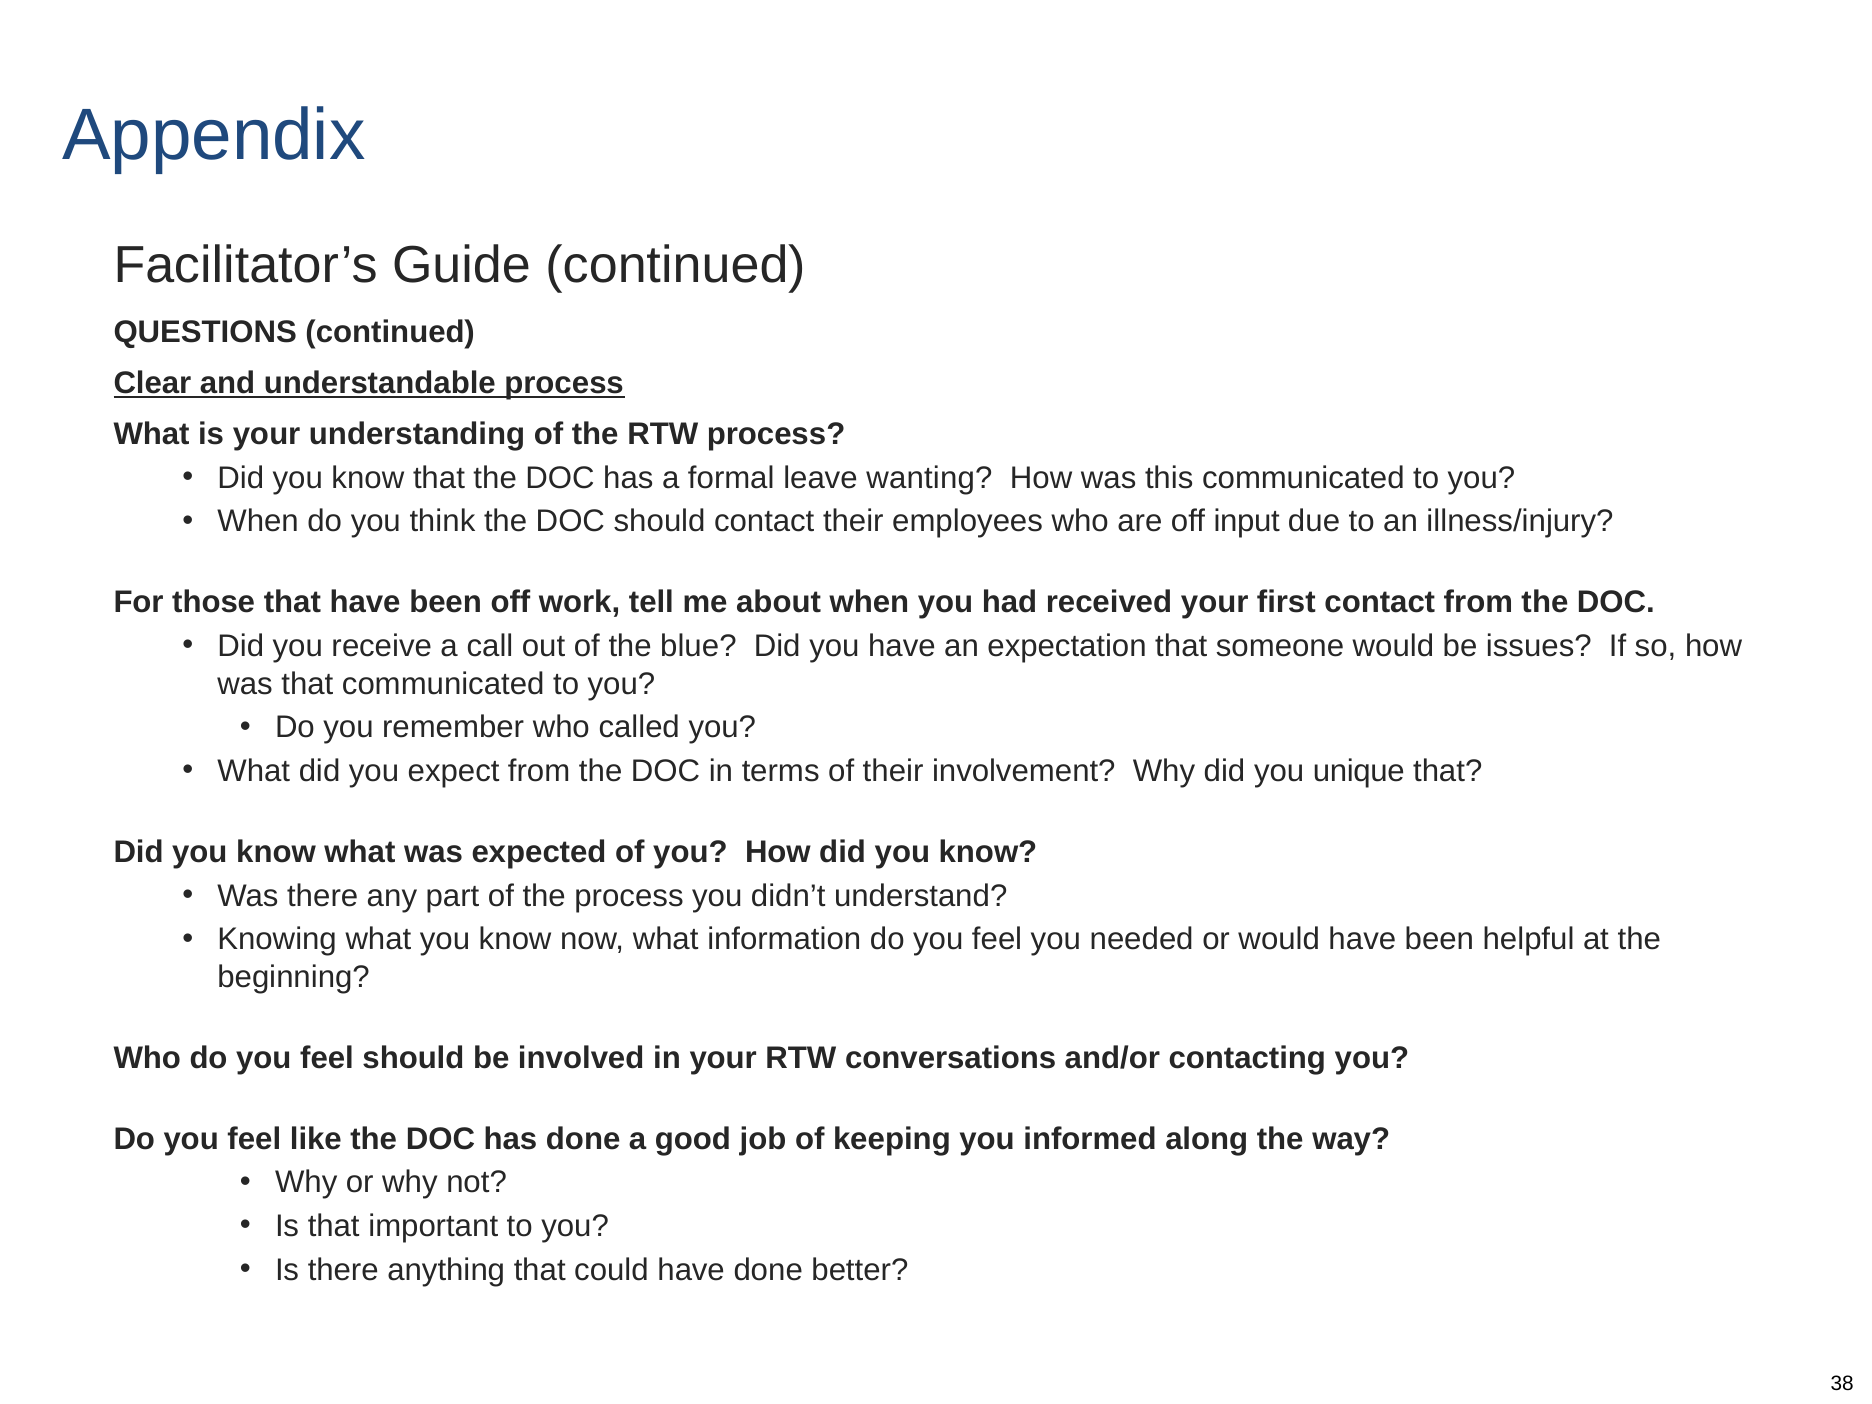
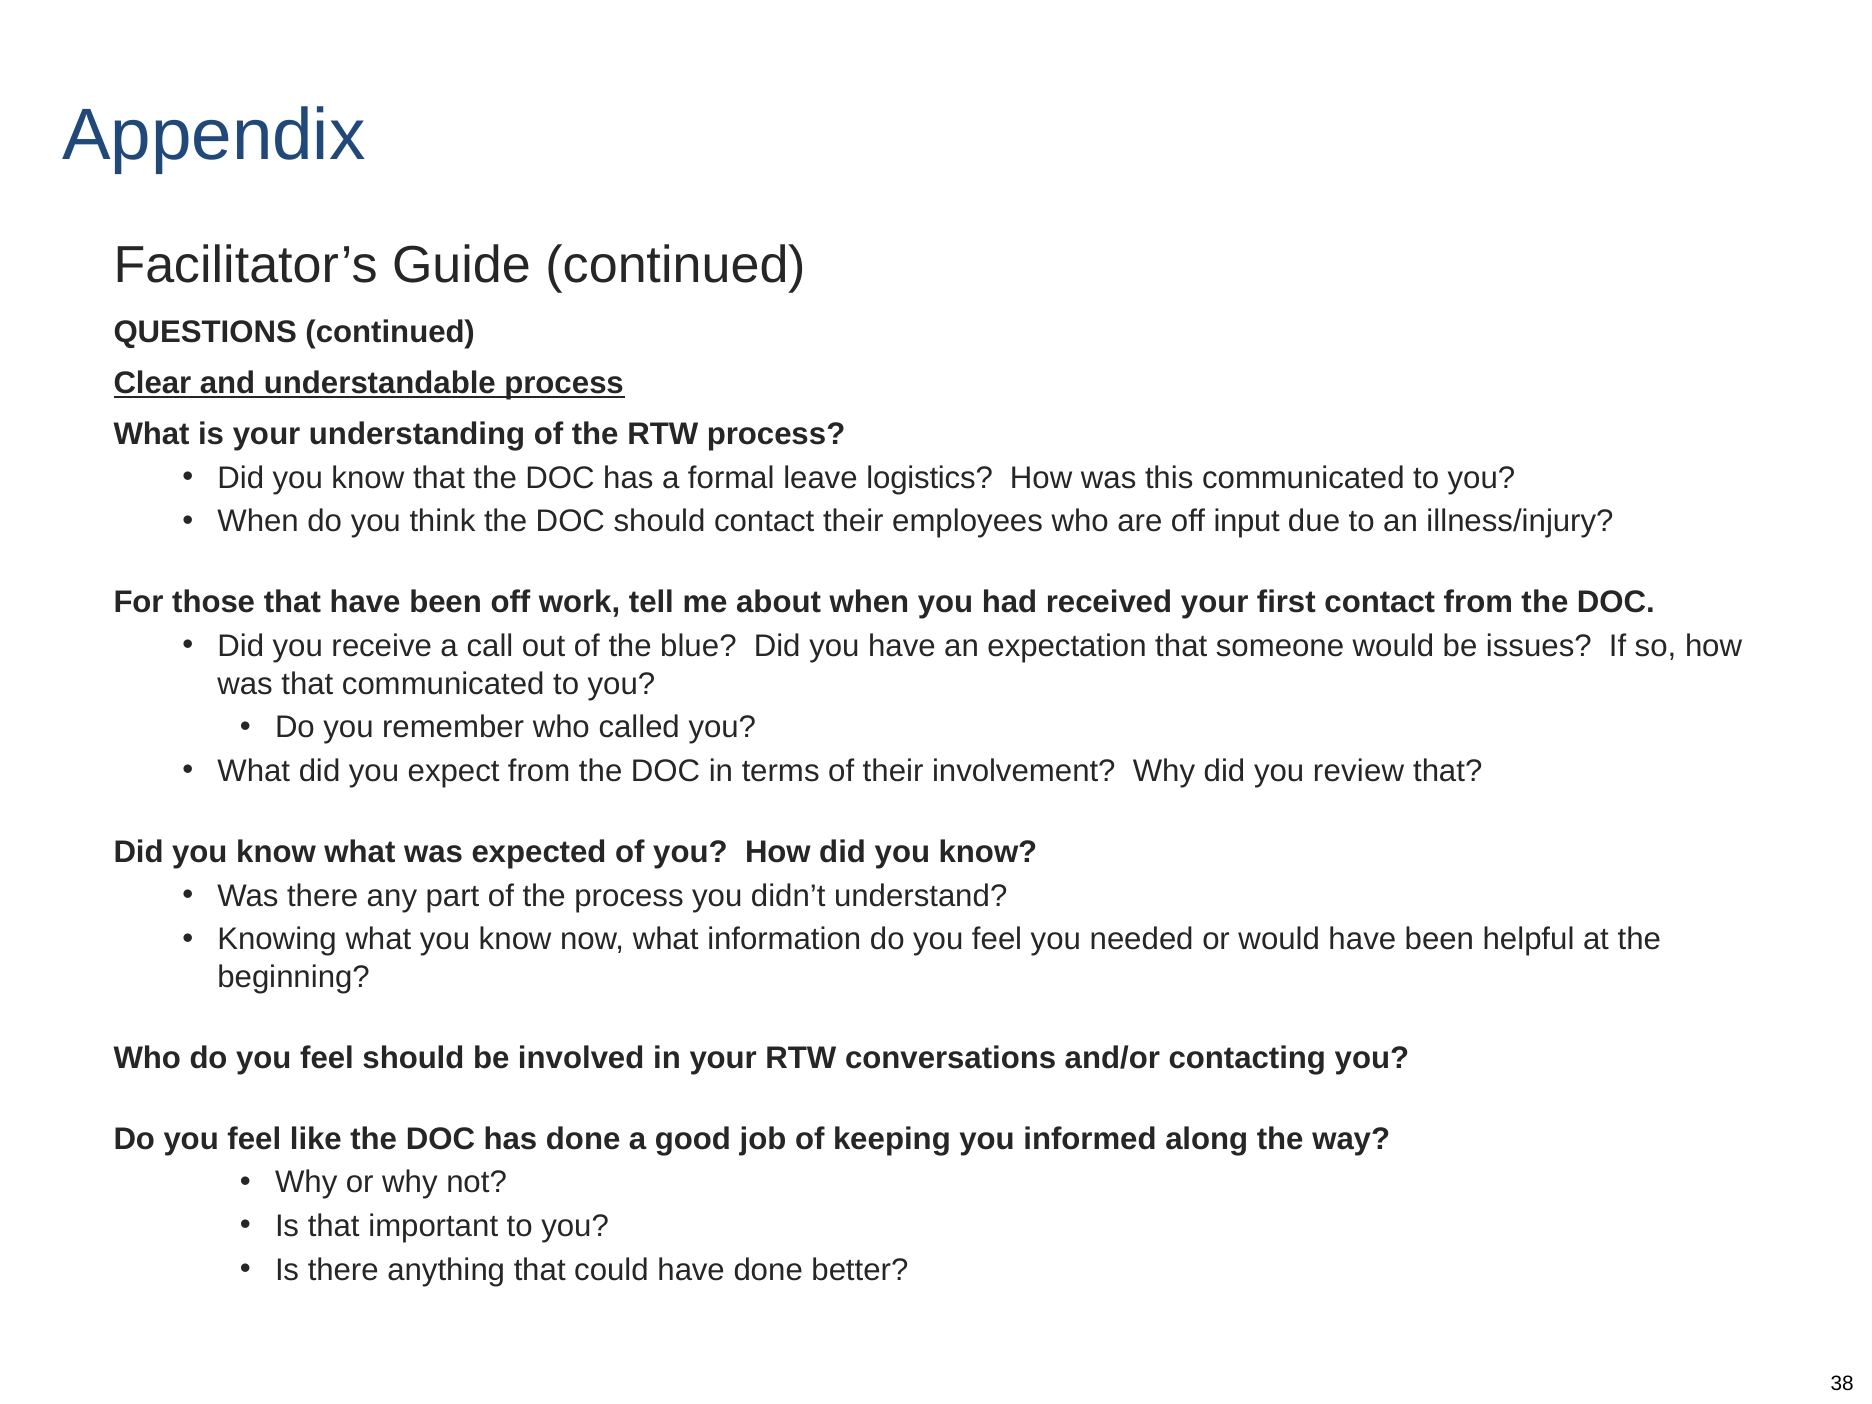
wanting: wanting -> logistics
unique: unique -> review
